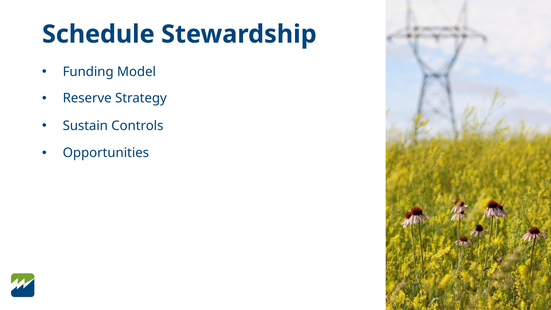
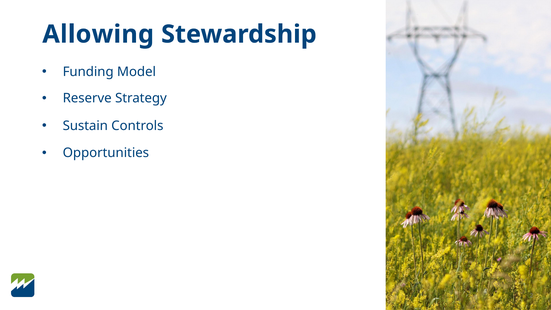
Schedule: Schedule -> Allowing
